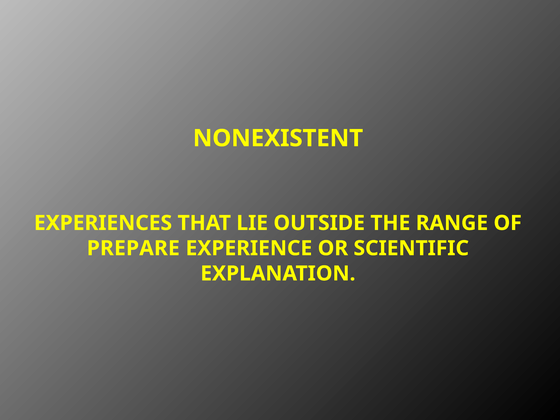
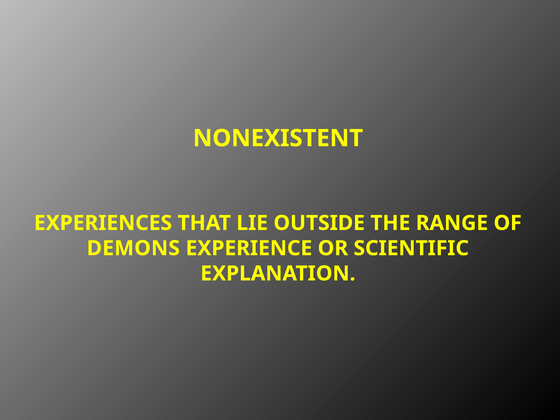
PREPARE: PREPARE -> DEMONS
